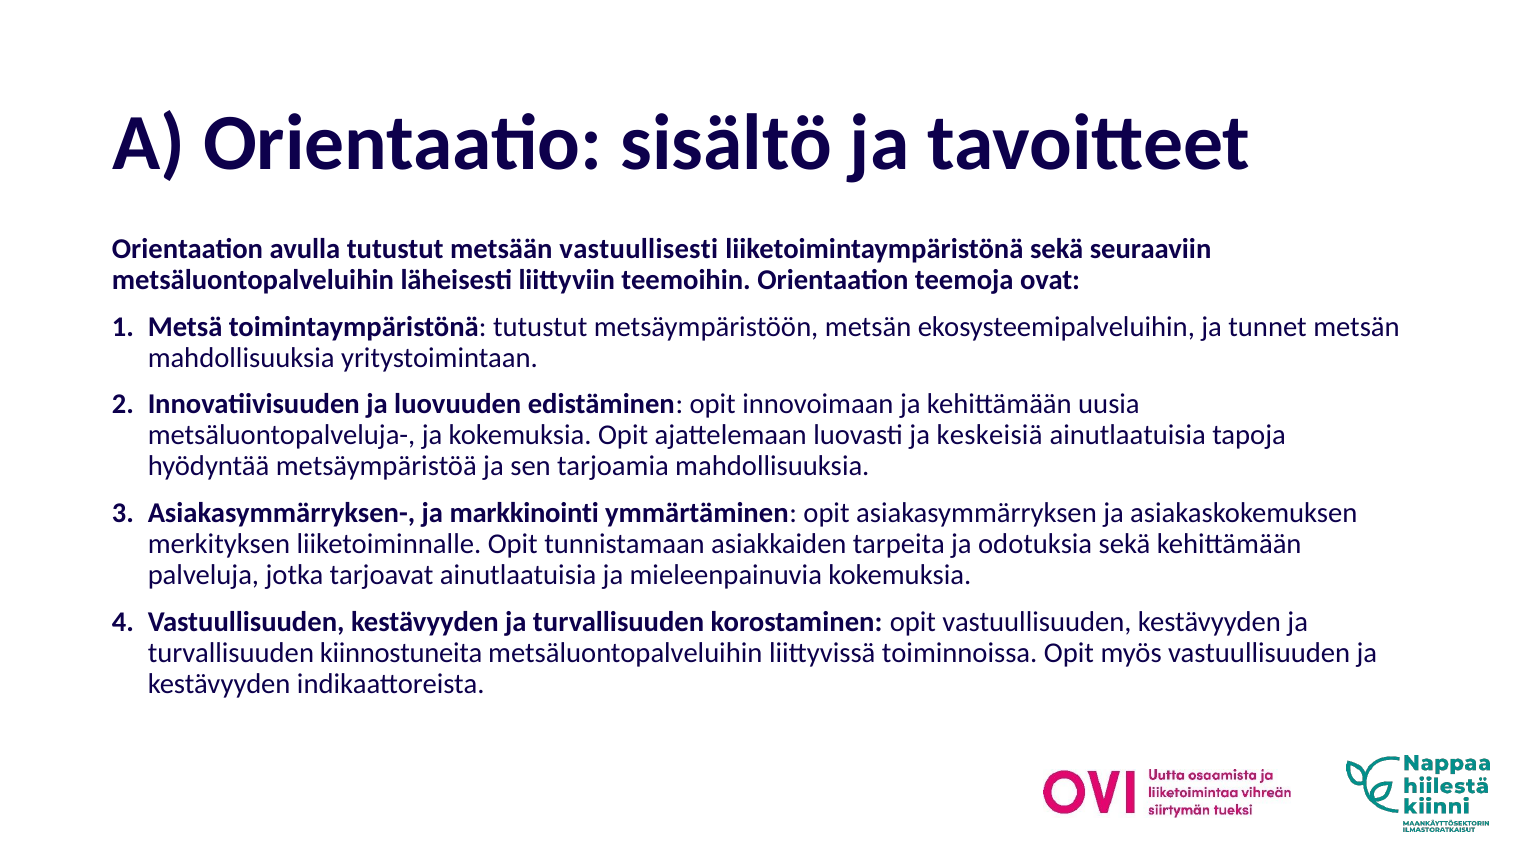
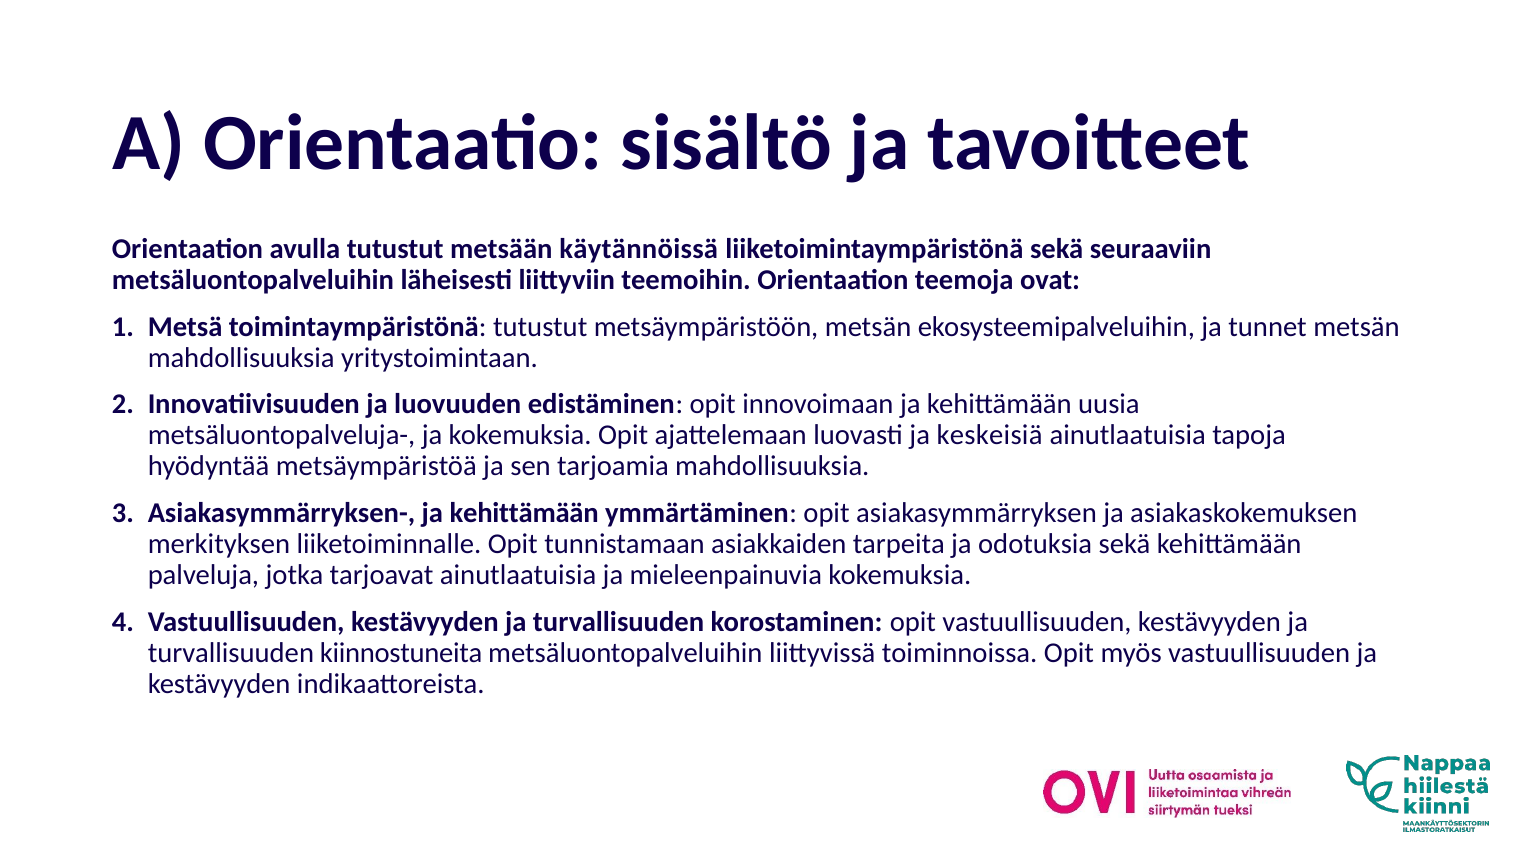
vastuullisesti: vastuullisesti -> käytännöissä
Asiakasymmärryksen- ja markkinointi: markkinointi -> kehittämään
